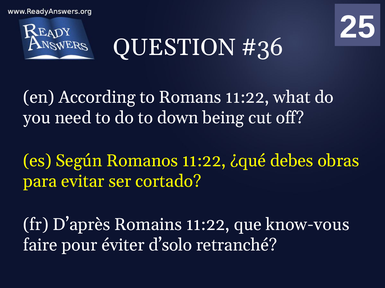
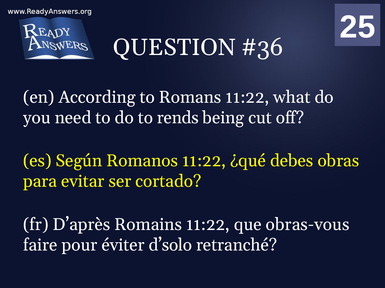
down: down -> rends
know-vous: know-vous -> obras-vous
